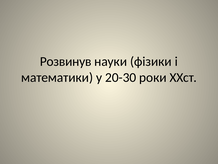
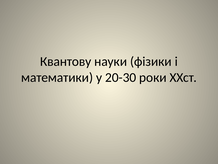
Розвинув: Розвинув -> Квантову
